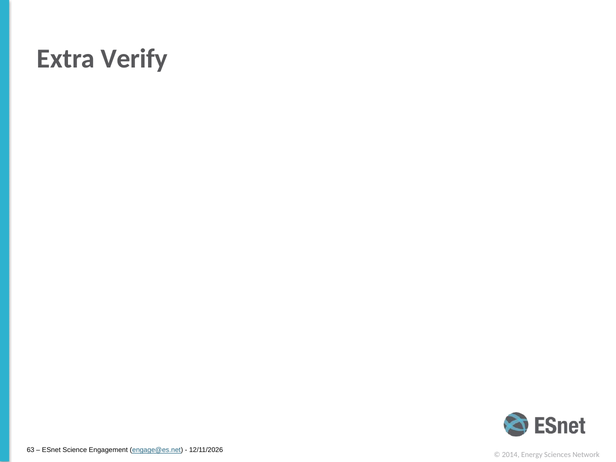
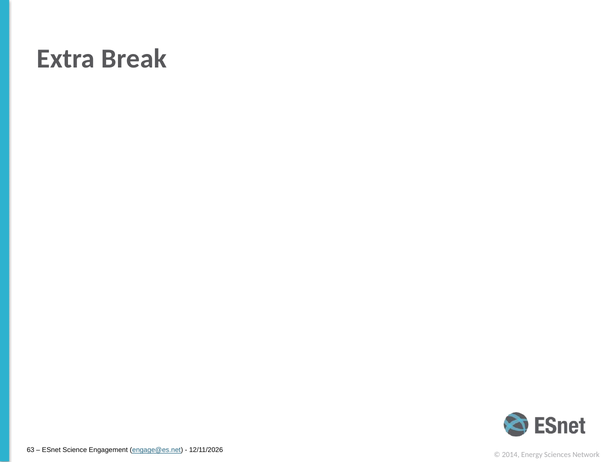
Verify: Verify -> Break
